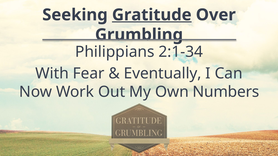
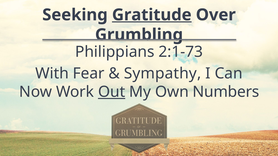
2:1-34: 2:1-34 -> 2:1-73
Eventually: Eventually -> Sympathy
Out underline: none -> present
